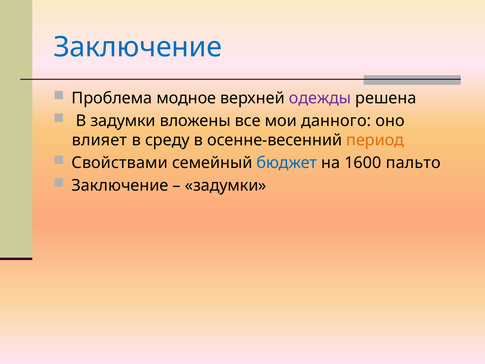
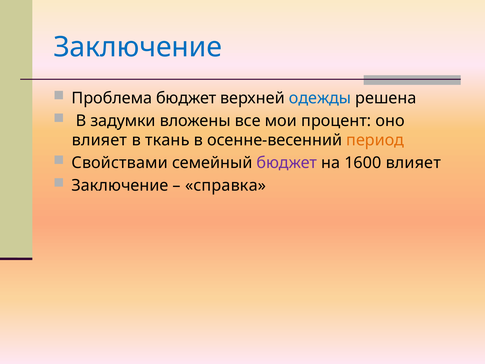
Проблема модное: модное -> бюджет
одежды colour: purple -> blue
данного: данного -> процент
среду: среду -> ткань
бюджет at (287, 163) colour: blue -> purple
1600 пальто: пальто -> влияет
задумки at (226, 185): задумки -> справка
